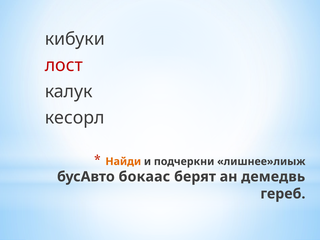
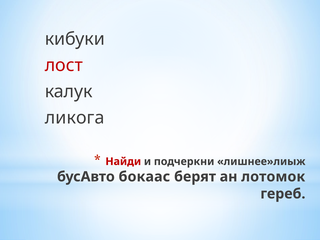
кесорл: кесорл -> ликога
Найди colour: orange -> red
демедвь: демедвь -> лотомок
